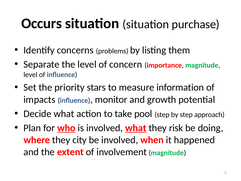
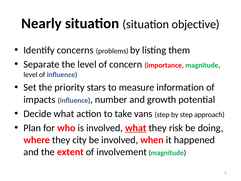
Occurs: Occurs -> Nearly
purchase: purchase -> objective
monitor: monitor -> number
pool: pool -> vans
who underline: present -> none
